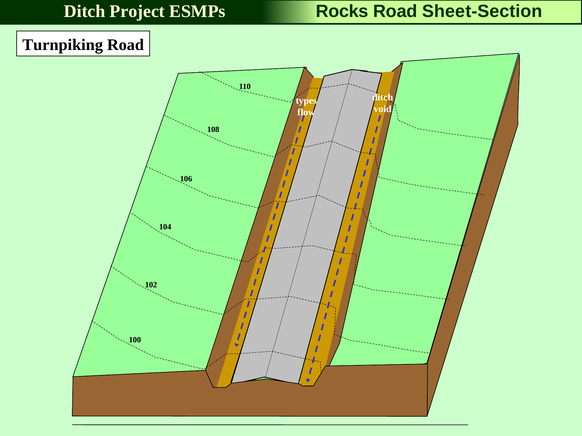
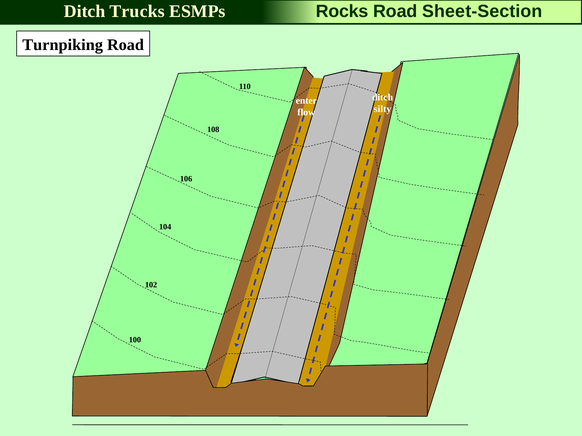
Project: Project -> Trucks
types: types -> enter
void: void -> silty
